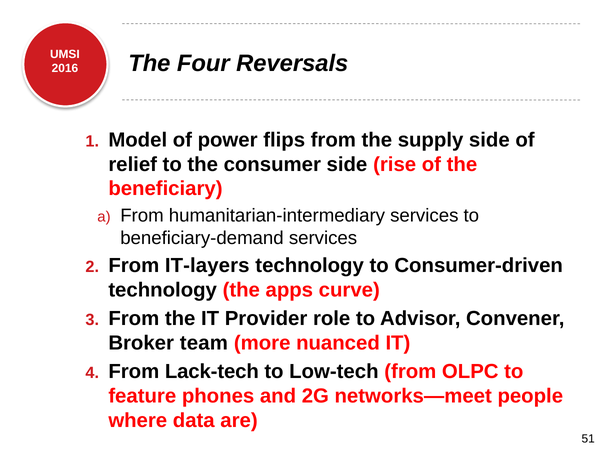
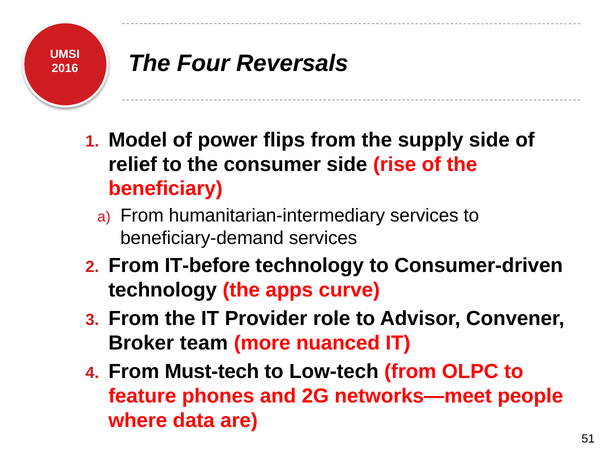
IT-layers: IT-layers -> IT-before
Lack-tech: Lack-tech -> Must-tech
